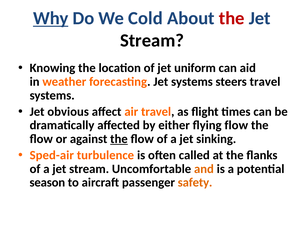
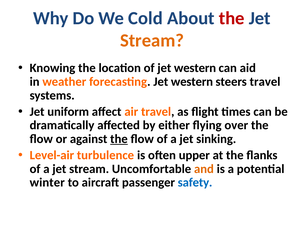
Why underline: present -> none
Stream at (152, 41) colour: black -> orange
of jet uniform: uniform -> western
forecasting Jet systems: systems -> western
obvious: obvious -> uniform
flying flow: flow -> over
Sped-air: Sped-air -> Level-air
called: called -> upper
season: season -> winter
safety colour: orange -> blue
